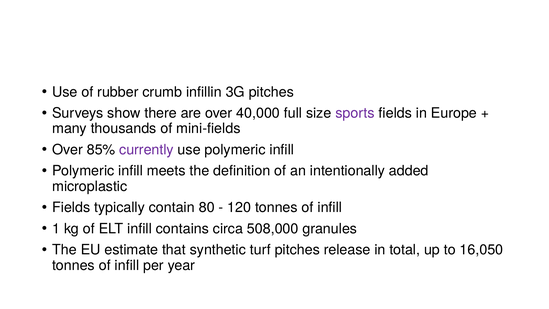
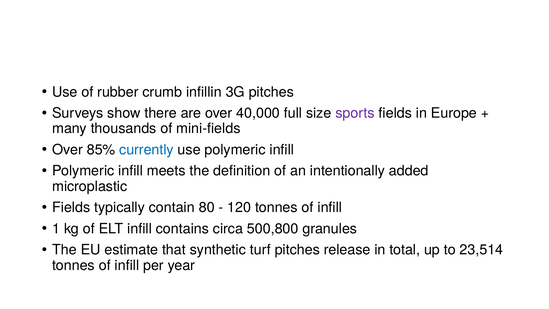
currently colour: purple -> blue
508,000: 508,000 -> 500,800
16,050: 16,050 -> 23,514
